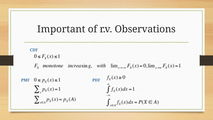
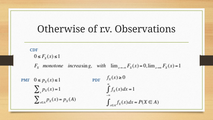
Important: Important -> Otherwise
